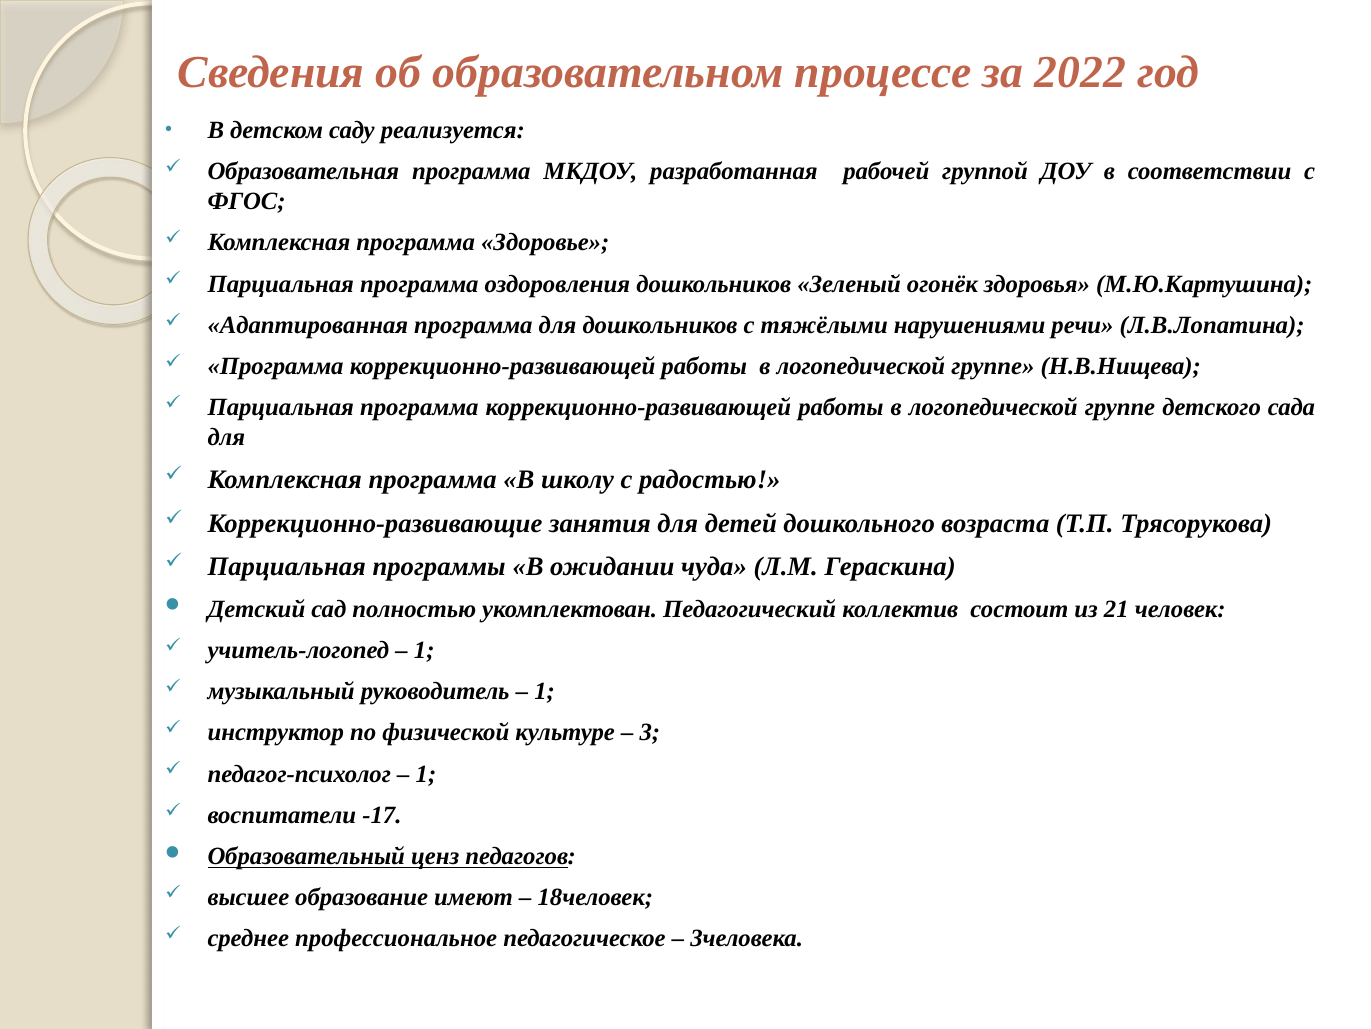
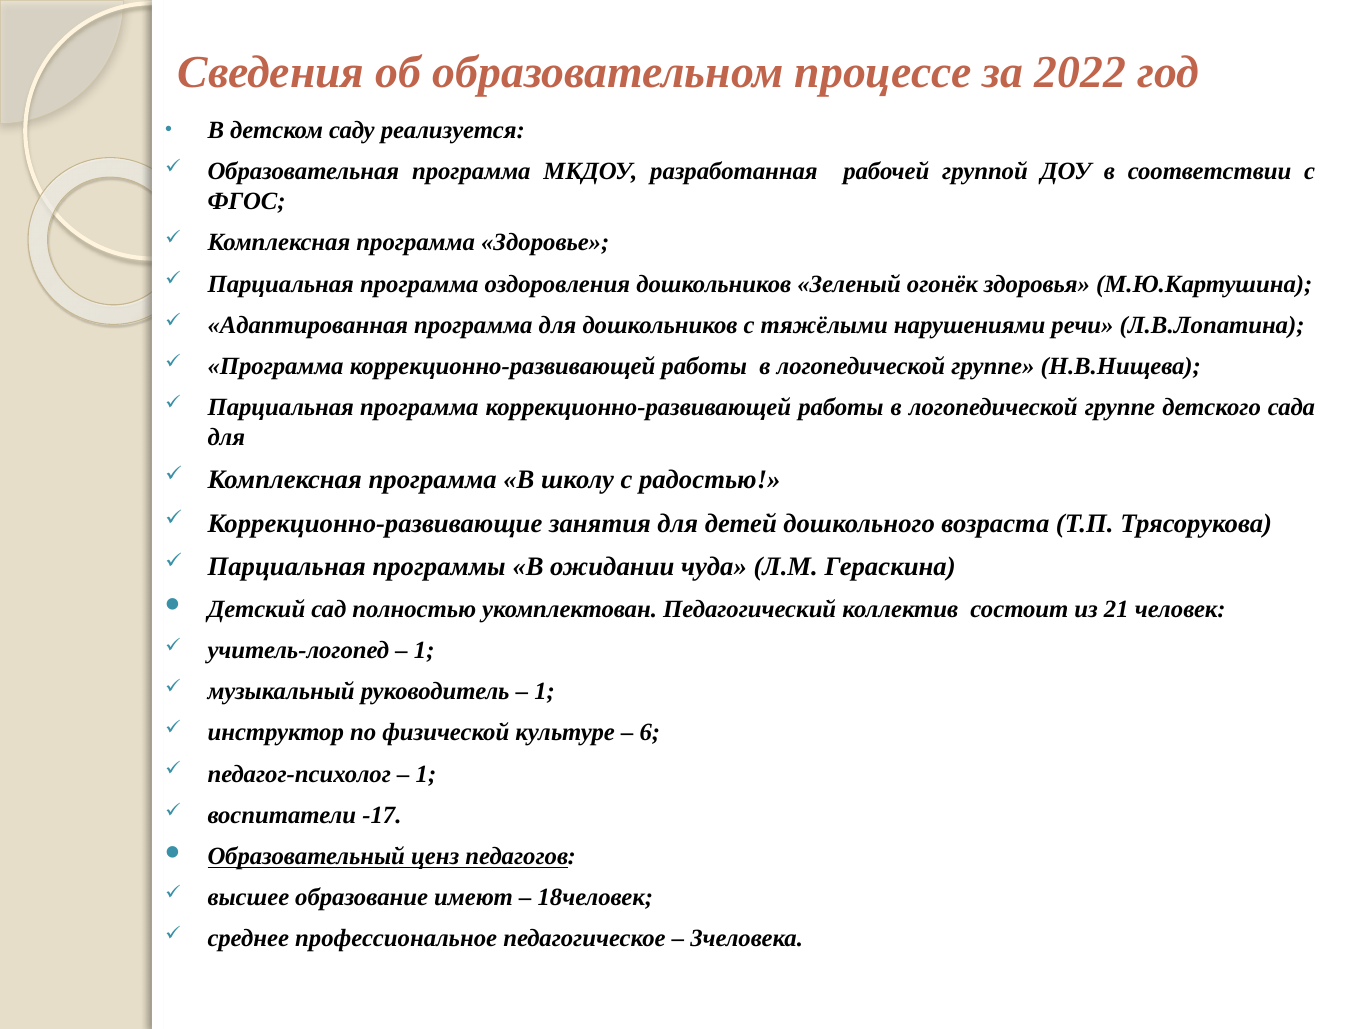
3: 3 -> 6
